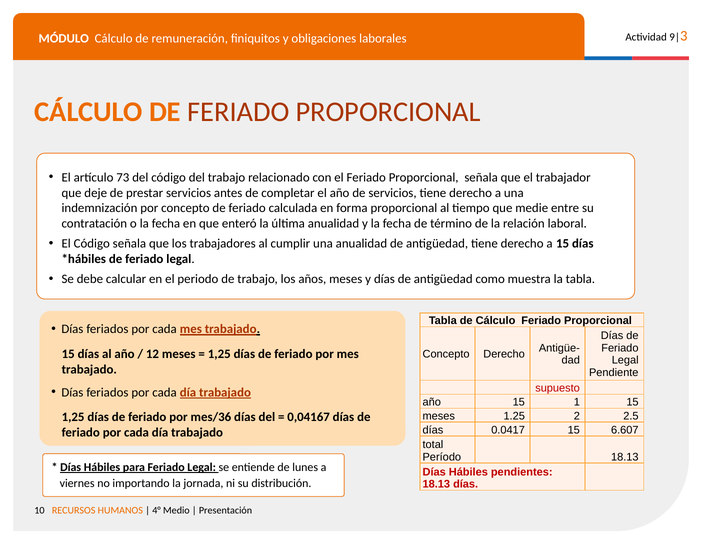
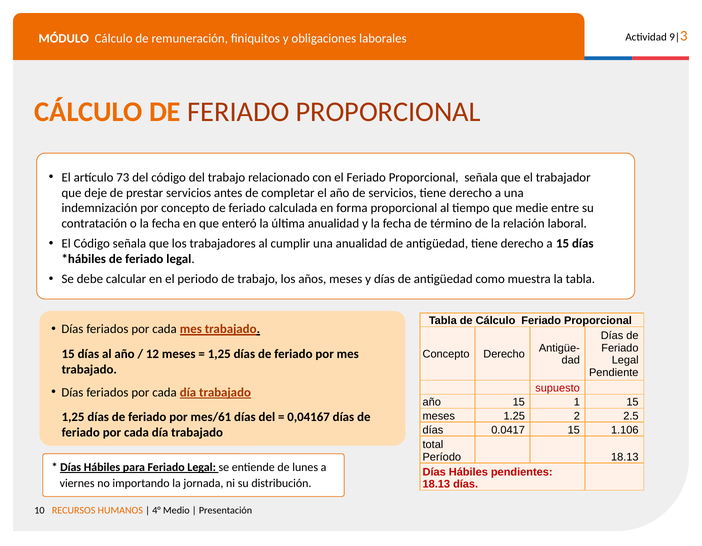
mes/36: mes/36 -> mes/61
6.607: 6.607 -> 1.106
